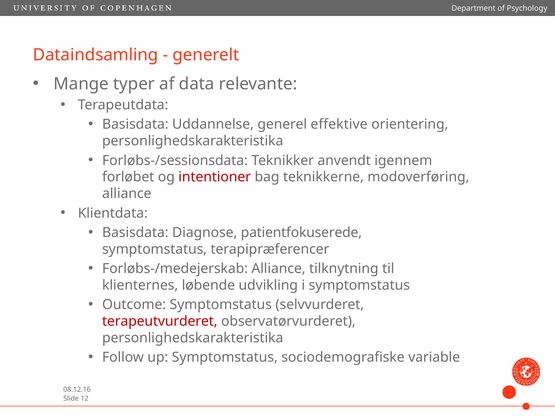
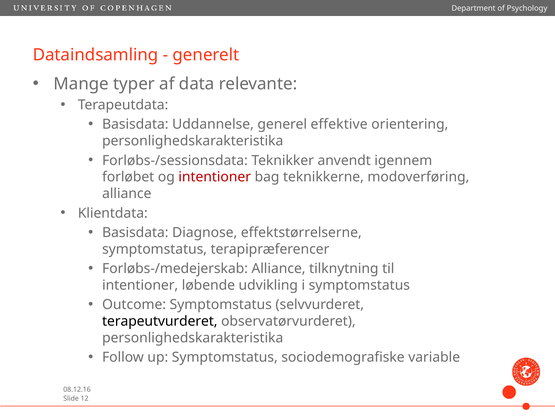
patientfokuserede: patientfokuserede -> effektstørrelserne
klienternes at (140, 285): klienternes -> intentioner
terapeutvurderet colour: red -> black
